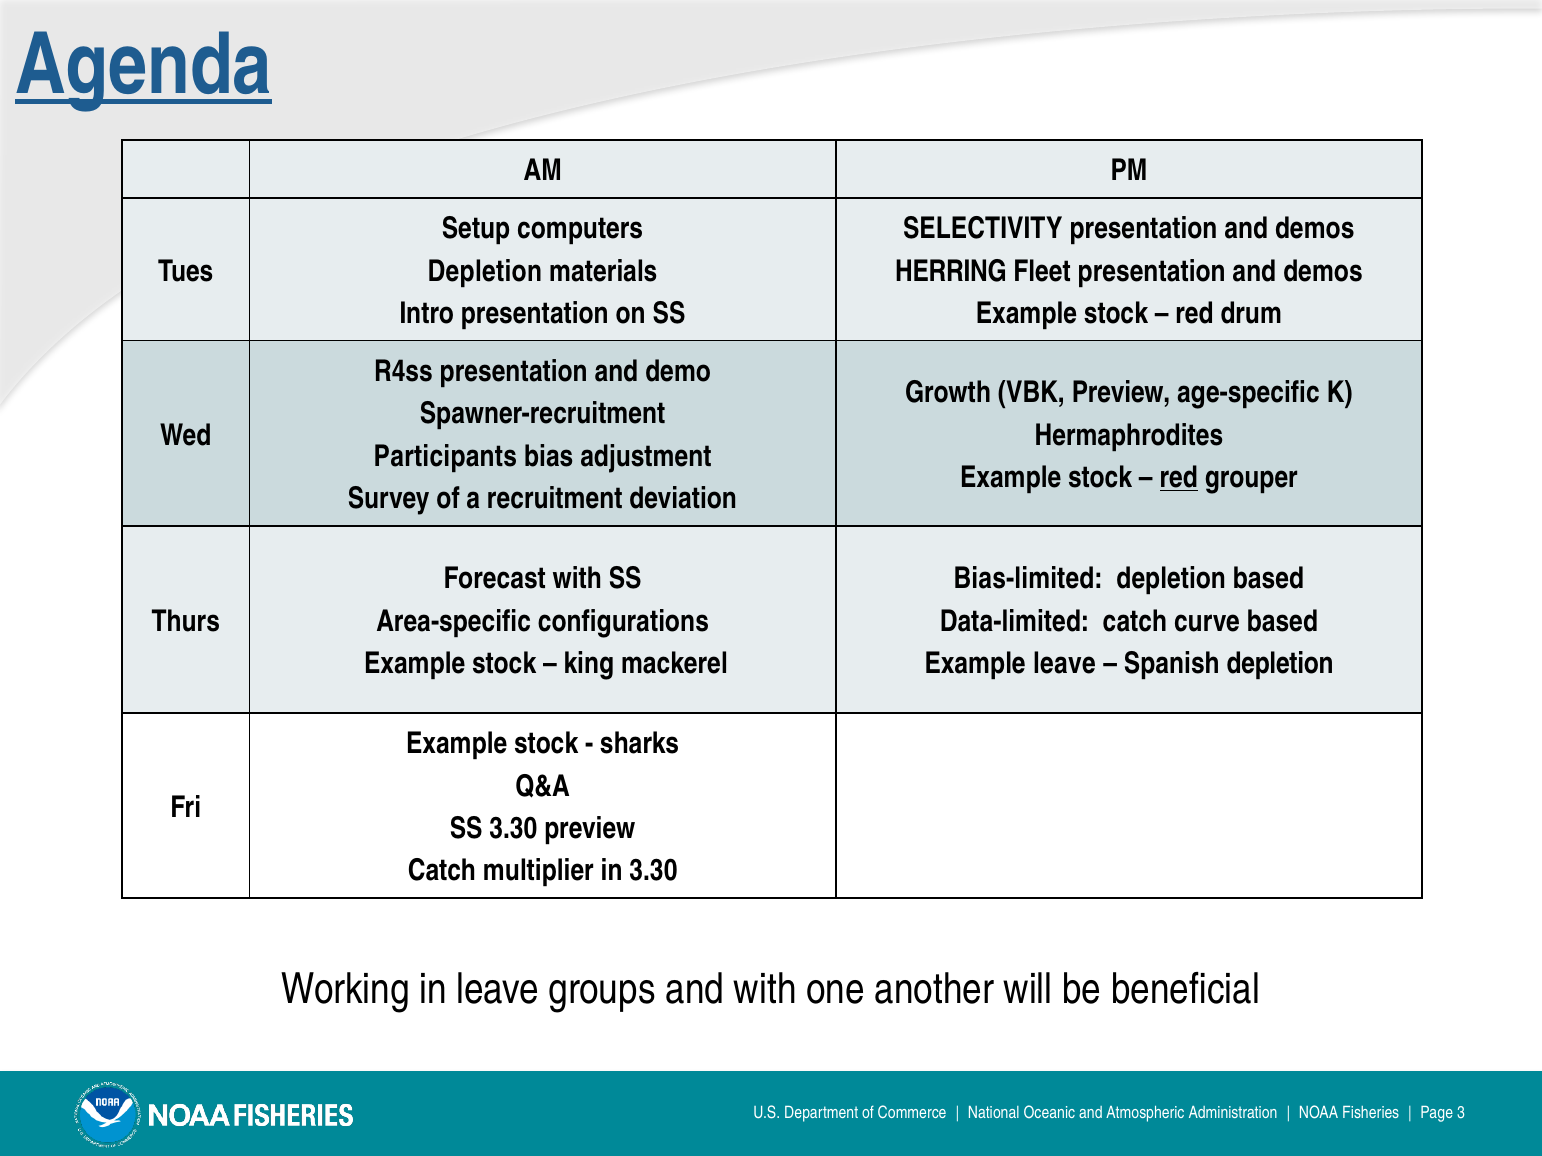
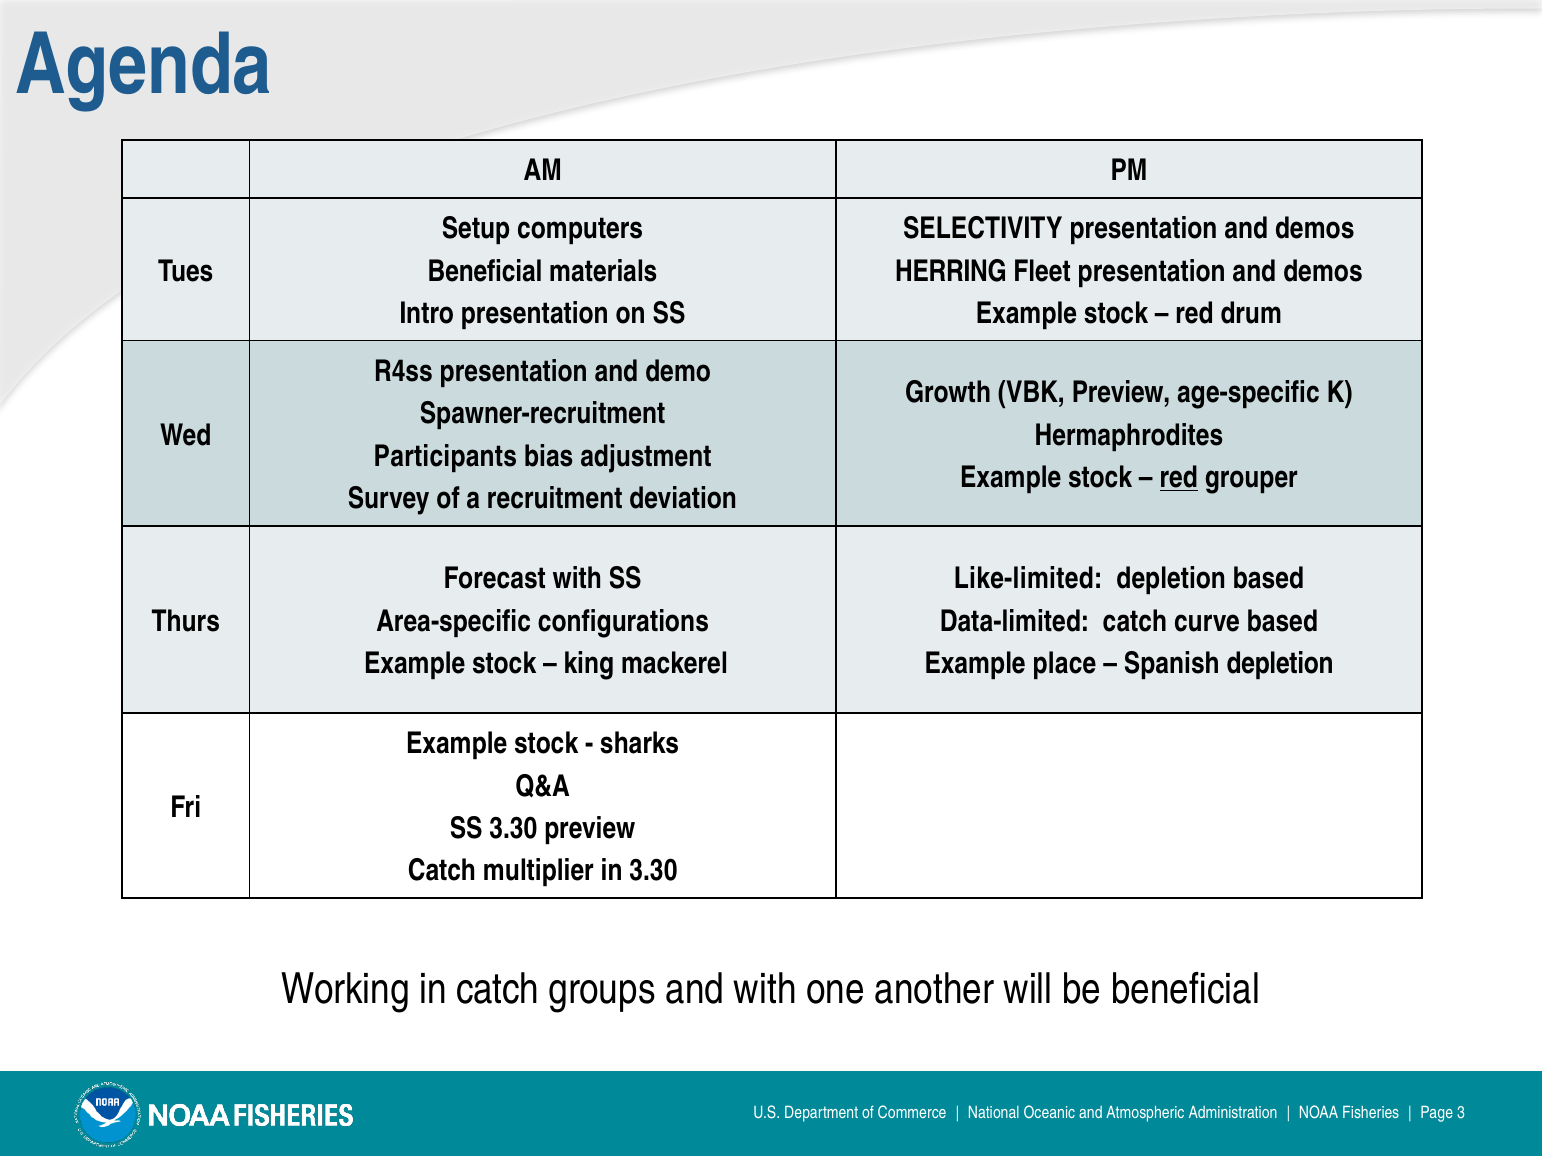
Agenda underline: present -> none
Depletion at (485, 271): Depletion -> Beneficial
Bias-limited: Bias-limited -> Like-limited
Example leave: leave -> place
in leave: leave -> catch
